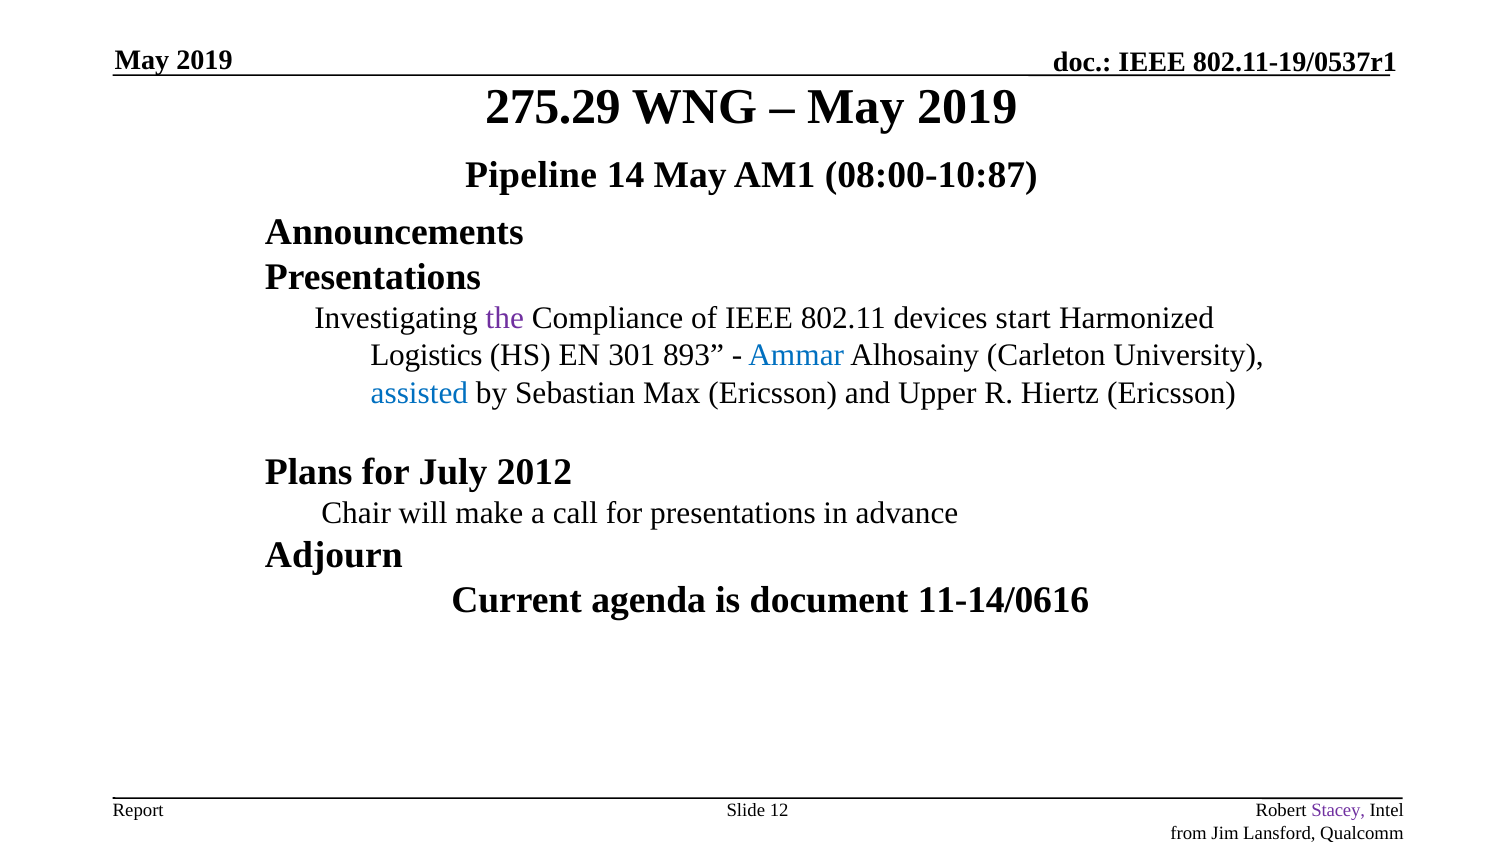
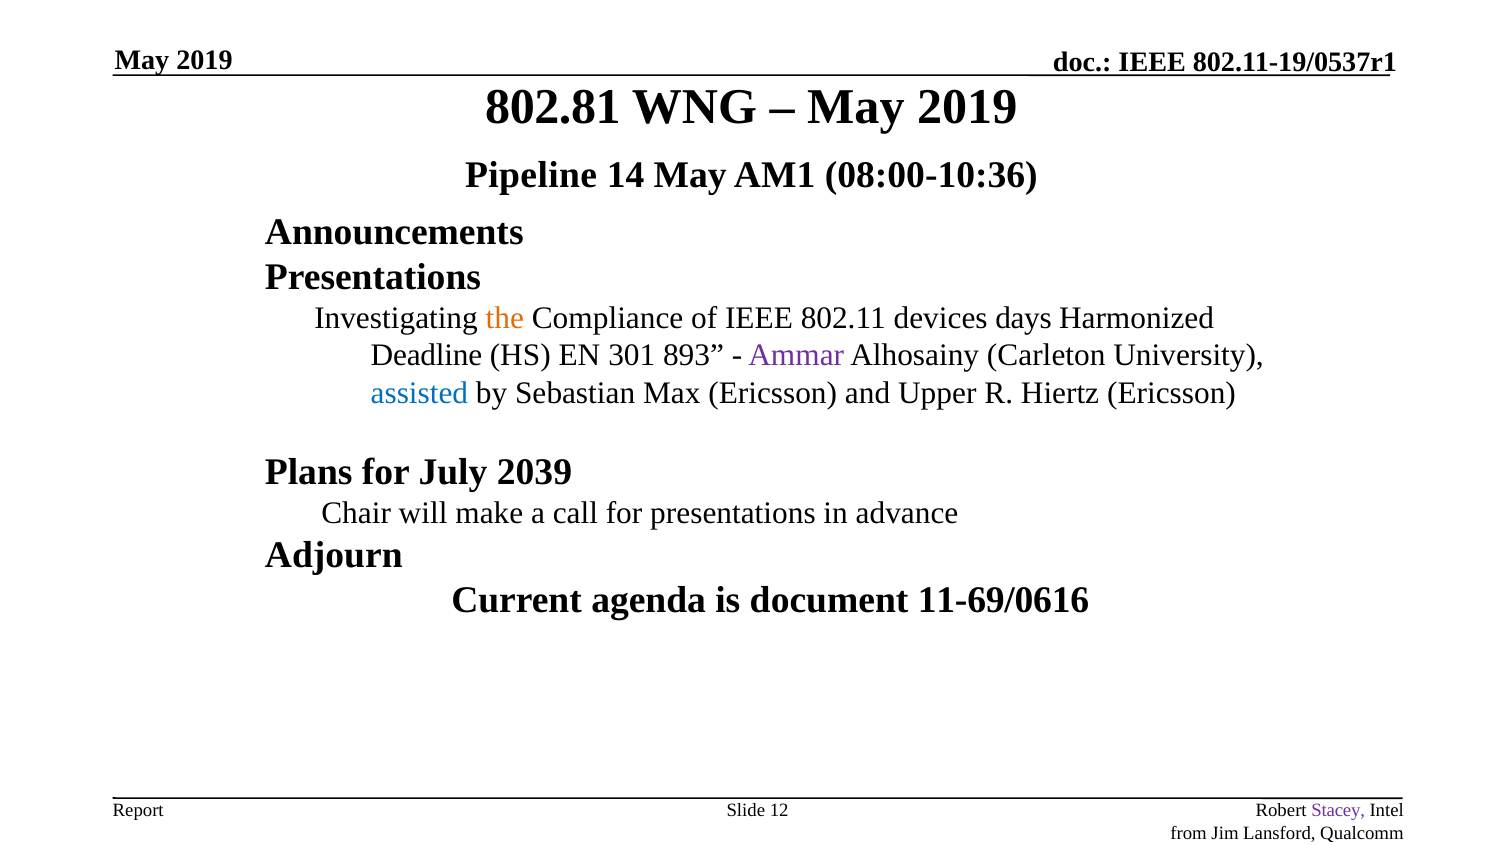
275.29: 275.29 -> 802.81
08:00-10:87: 08:00-10:87 -> 08:00-10:36
the colour: purple -> orange
start: start -> days
Logistics: Logistics -> Deadline
Ammar colour: blue -> purple
2012: 2012 -> 2039
11-14/0616: 11-14/0616 -> 11-69/0616
